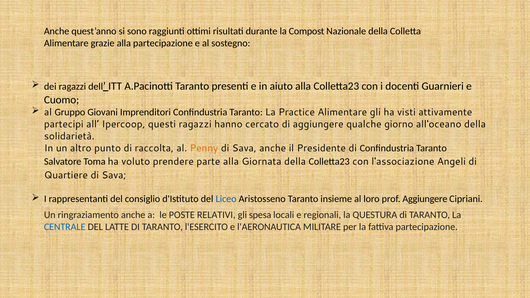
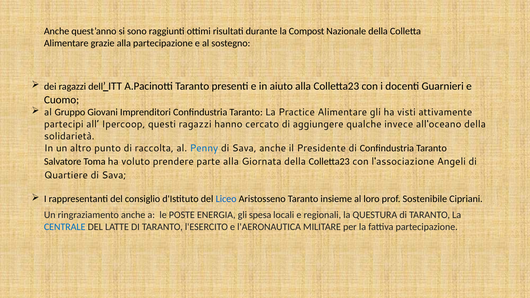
giorno: giorno -> invece
Penny colour: orange -> blue
prof Aggiungere: Aggiungere -> Sostenibile
RELATIVI: RELATIVI -> ENERGIA
